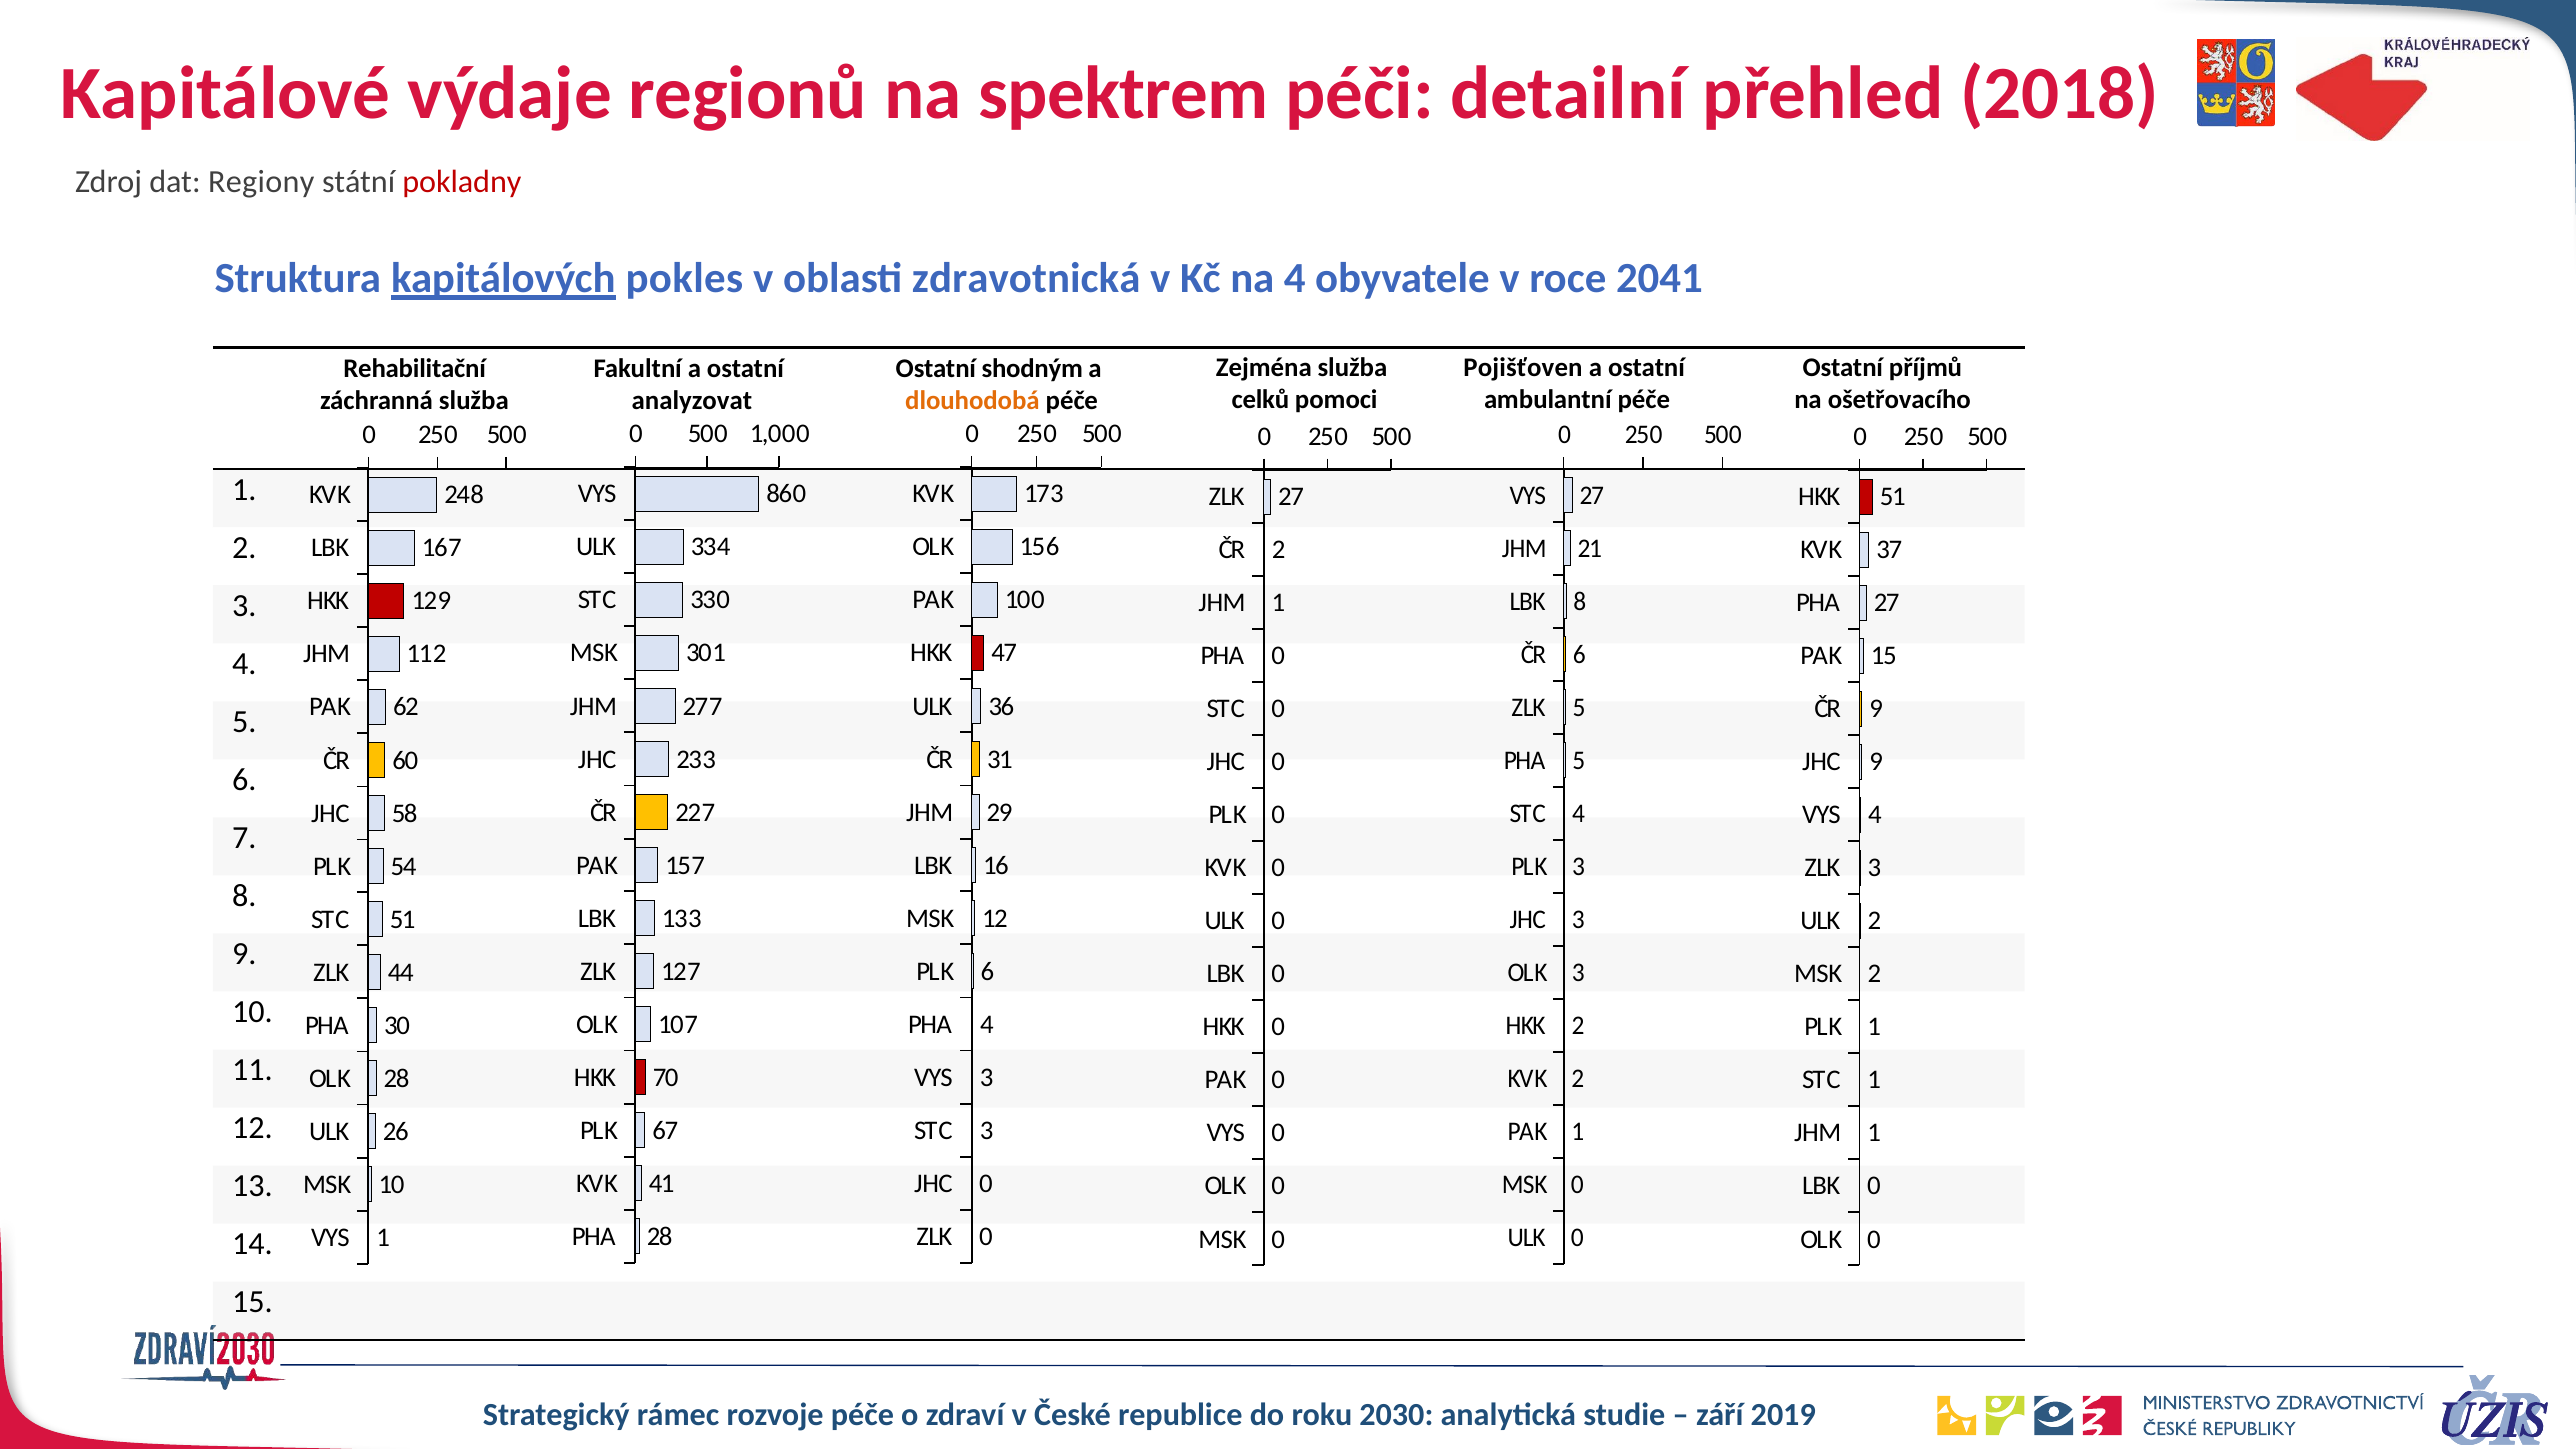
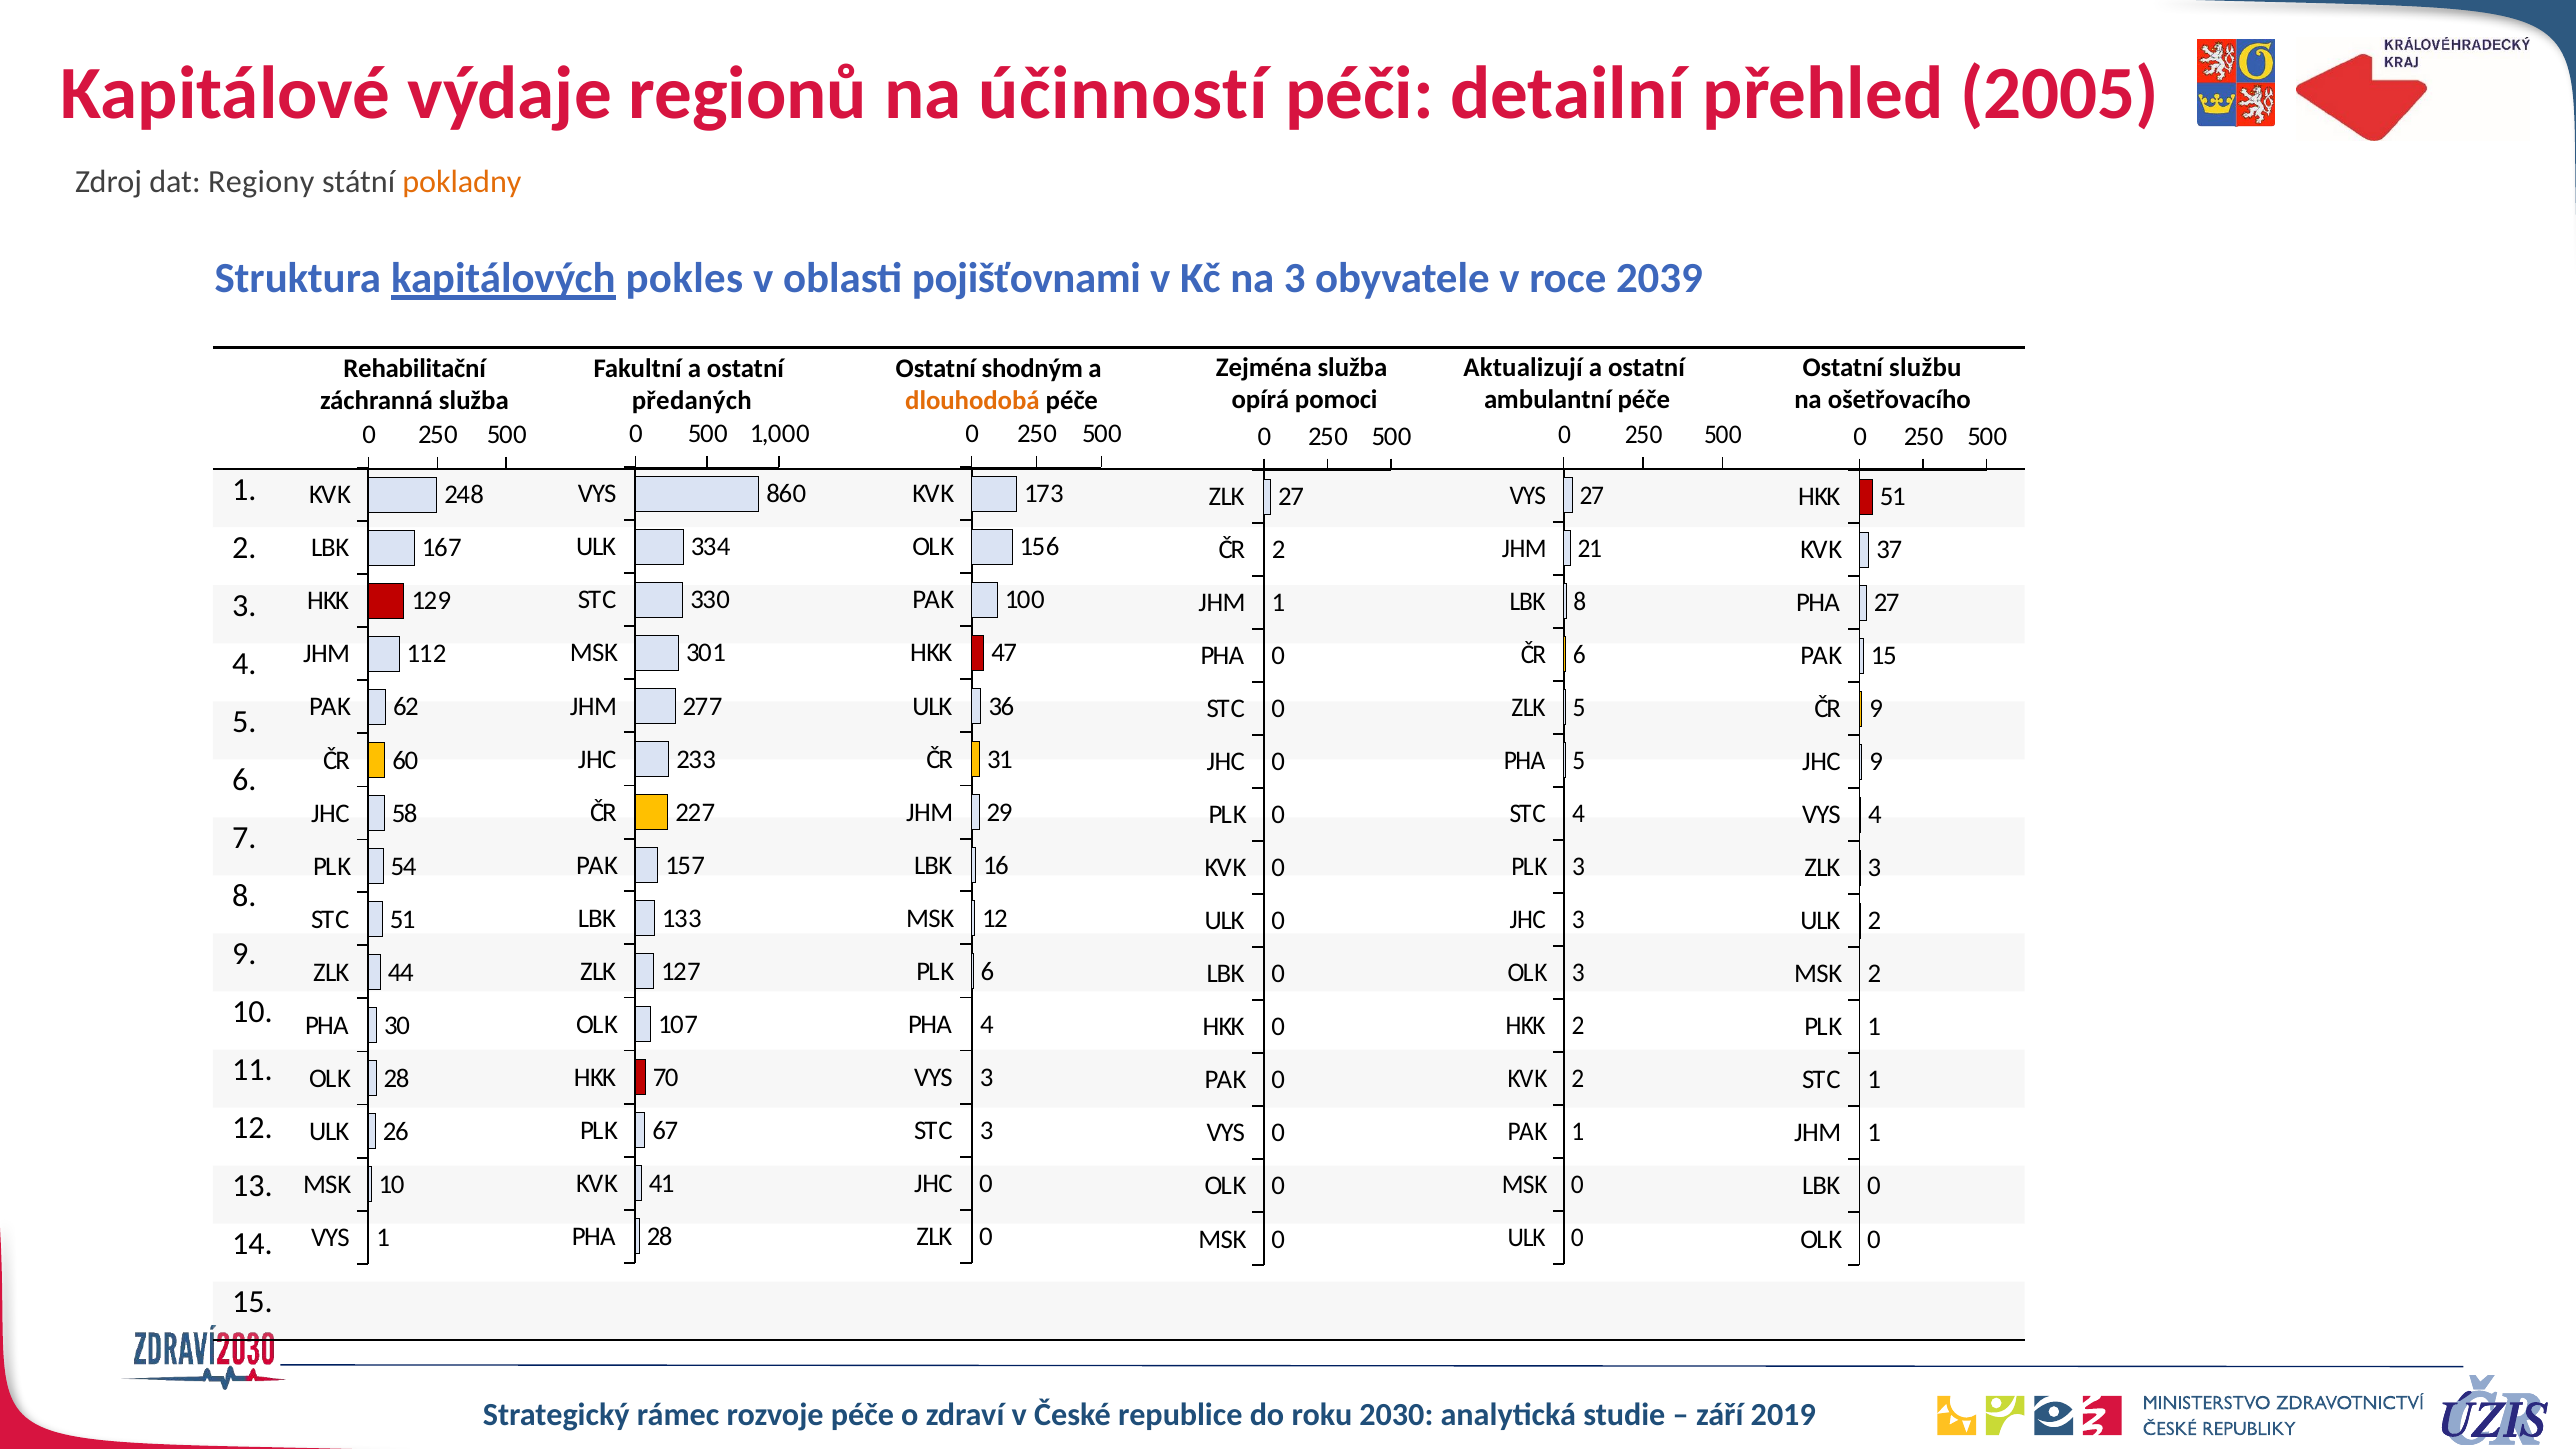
spektrem: spektrem -> účinností
2018: 2018 -> 2005
pokladny colour: red -> orange
zdravotnická: zdravotnická -> pojišťovnami
na 4: 4 -> 3
2041: 2041 -> 2039
Pojišťoven: Pojišťoven -> Aktualizují
příjmů: příjmů -> službu
celků: celků -> opírá
analyzovat: analyzovat -> předaných
